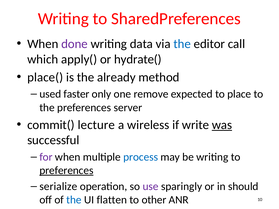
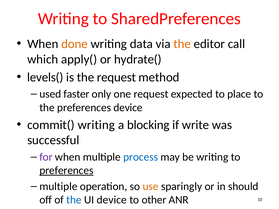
done colour: purple -> orange
the at (182, 44) colour: blue -> orange
place(: place( -> levels(
the already: already -> request
one remove: remove -> request
preferences server: server -> device
commit( lecture: lecture -> writing
wireless: wireless -> blocking
was underline: present -> none
serialize at (58, 187): serialize -> multiple
use colour: purple -> orange
UI flatten: flatten -> device
